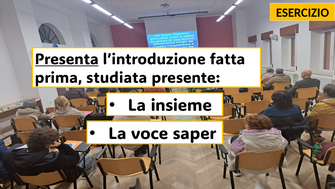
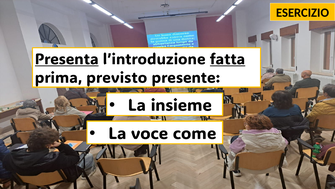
fatta underline: none -> present
studiata: studiata -> previsto
saper: saper -> come
